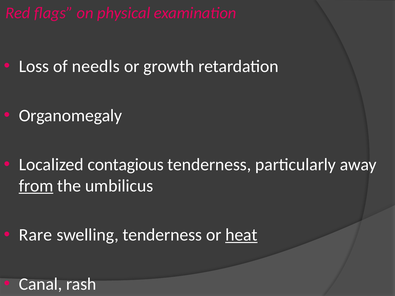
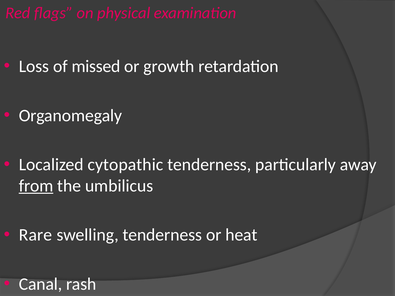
needls: needls -> missed
contagious: contagious -> cytopathic
heat underline: present -> none
